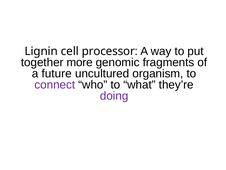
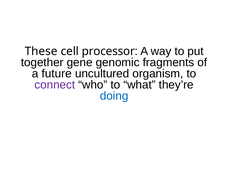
Lignin: Lignin -> These
more: more -> gene
doing colour: purple -> blue
